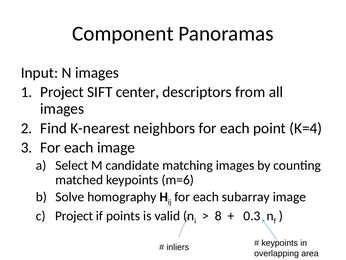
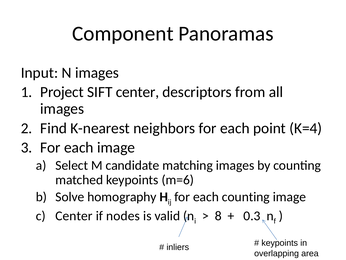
each subarray: subarray -> counting
Project at (74, 216): Project -> Center
points: points -> nodes
